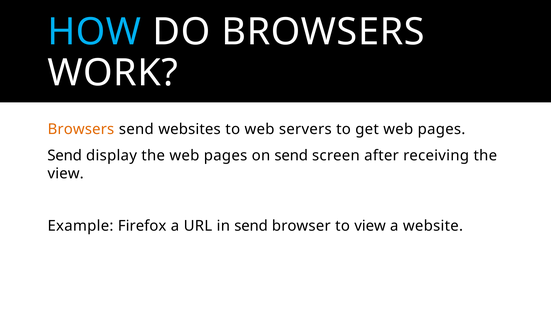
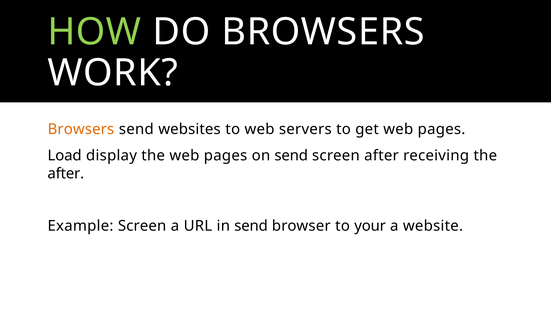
HOW colour: light blue -> light green
Send at (65, 155): Send -> Load
view at (66, 174): view -> after
Example Firefox: Firefox -> Screen
to view: view -> your
